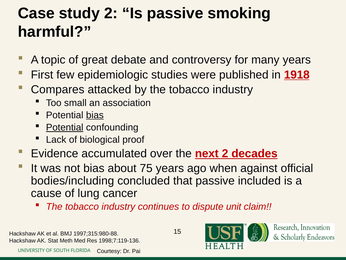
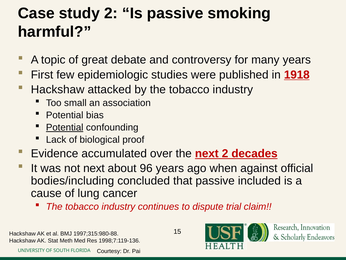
Compares at (58, 89): Compares -> Hackshaw
bias at (95, 115) underline: present -> none
not bias: bias -> next
75: 75 -> 96
unit: unit -> trial
